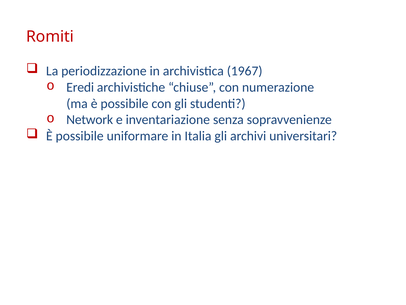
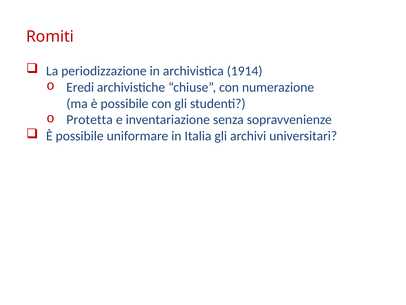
1967: 1967 -> 1914
Network: Network -> Protetta
